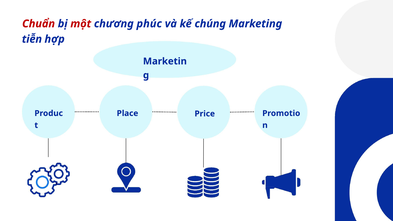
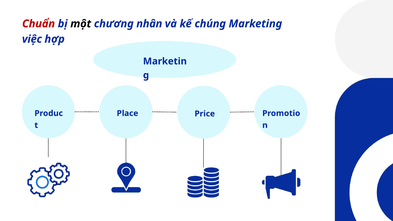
một colour: red -> black
phúc: phúc -> nhân
tiễn: tiễn -> việc
